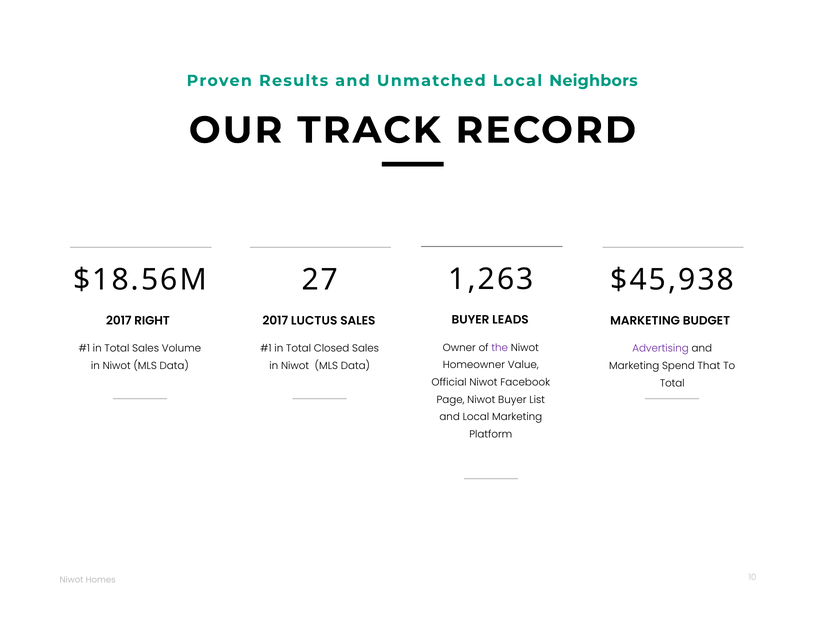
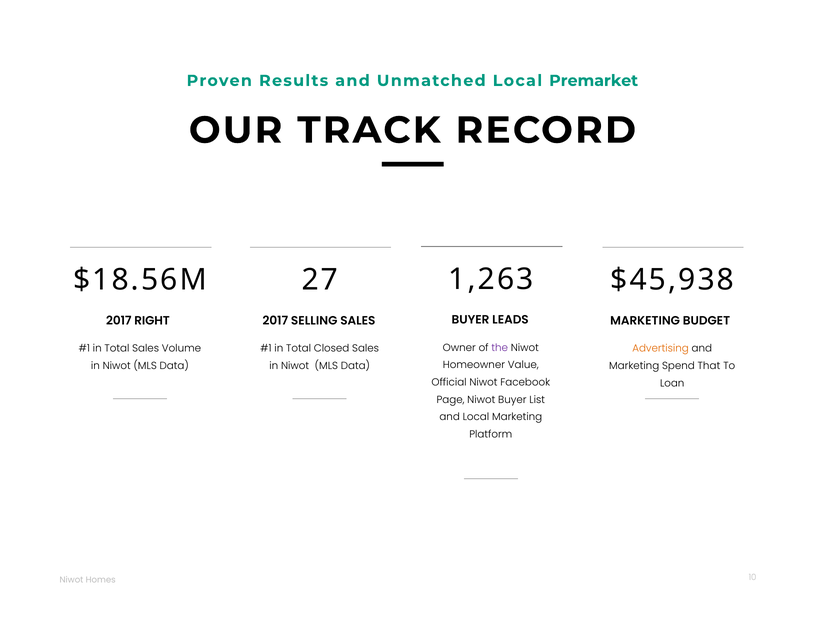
Neighbors: Neighbors -> Premarket
LUCTUS: LUCTUS -> SELLING
Advertising colour: purple -> orange
Total at (672, 383): Total -> Loan
